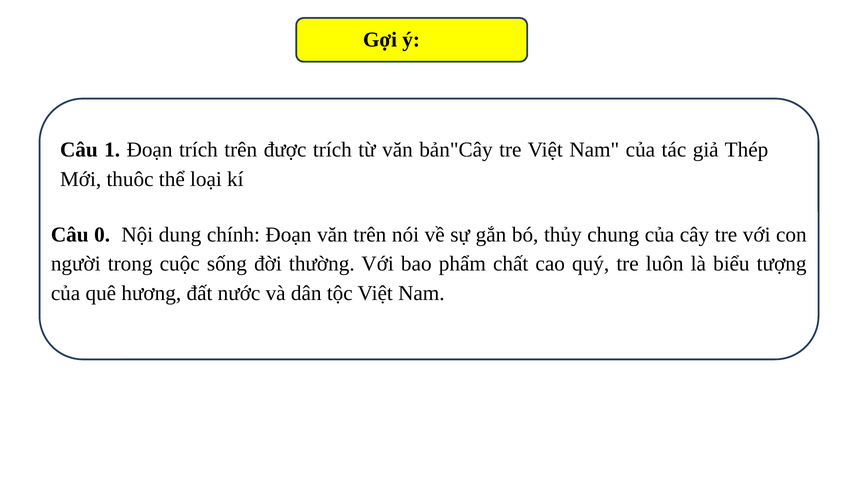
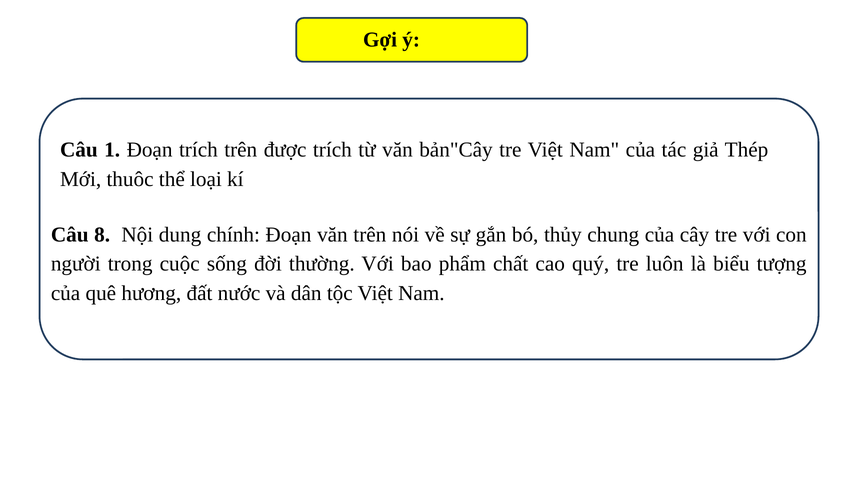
0: 0 -> 8
